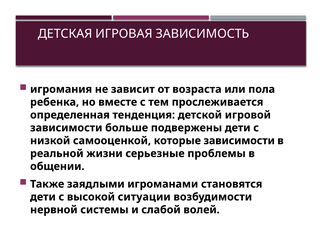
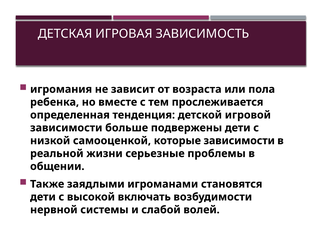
ситуации: ситуации -> включать
